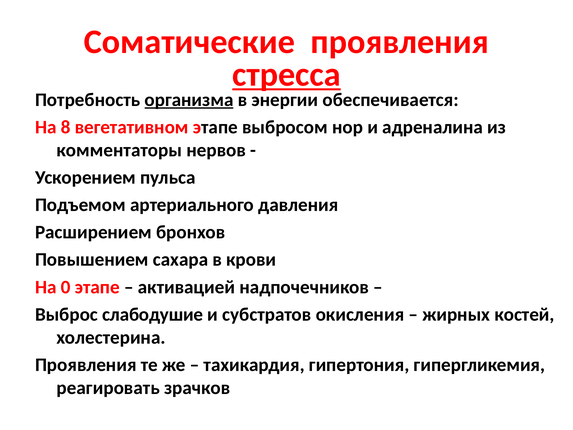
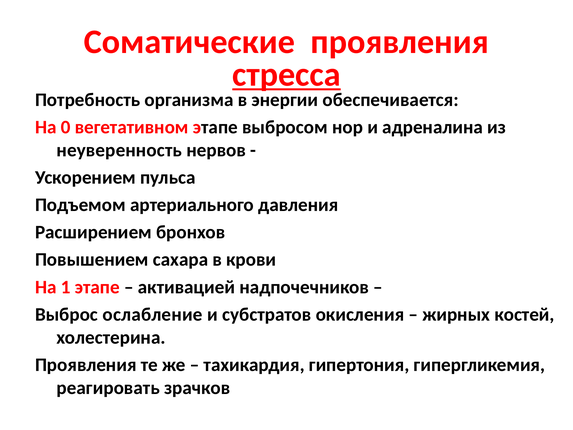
организма underline: present -> none
8: 8 -> 0
комментаторы: комментаторы -> неуверенность
0: 0 -> 1
слабодушие: слабодушие -> ослабление
